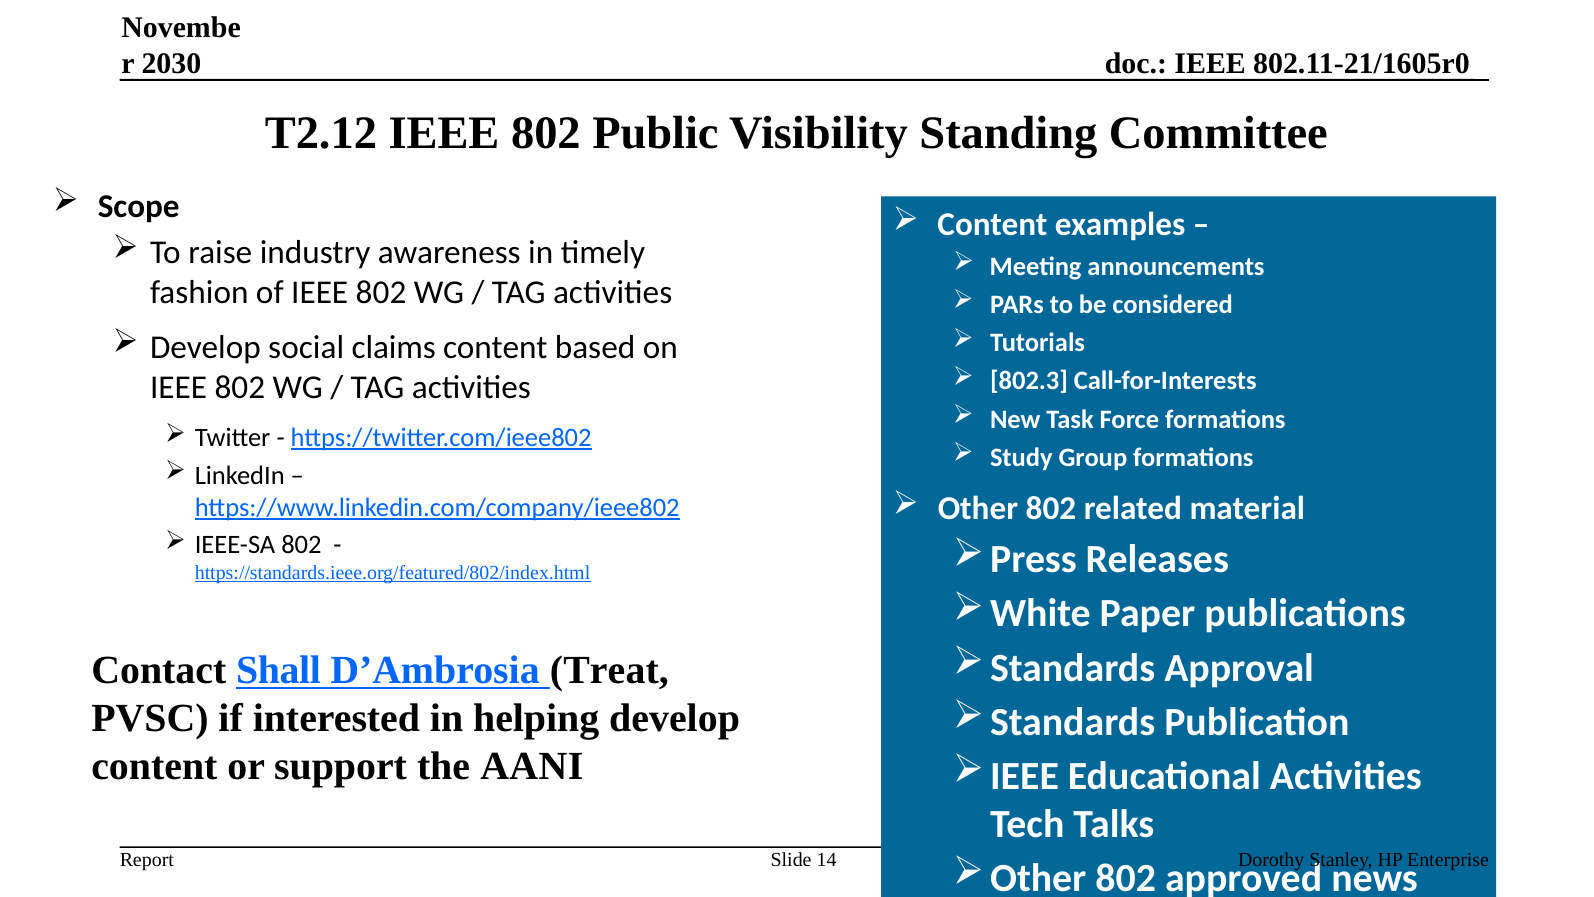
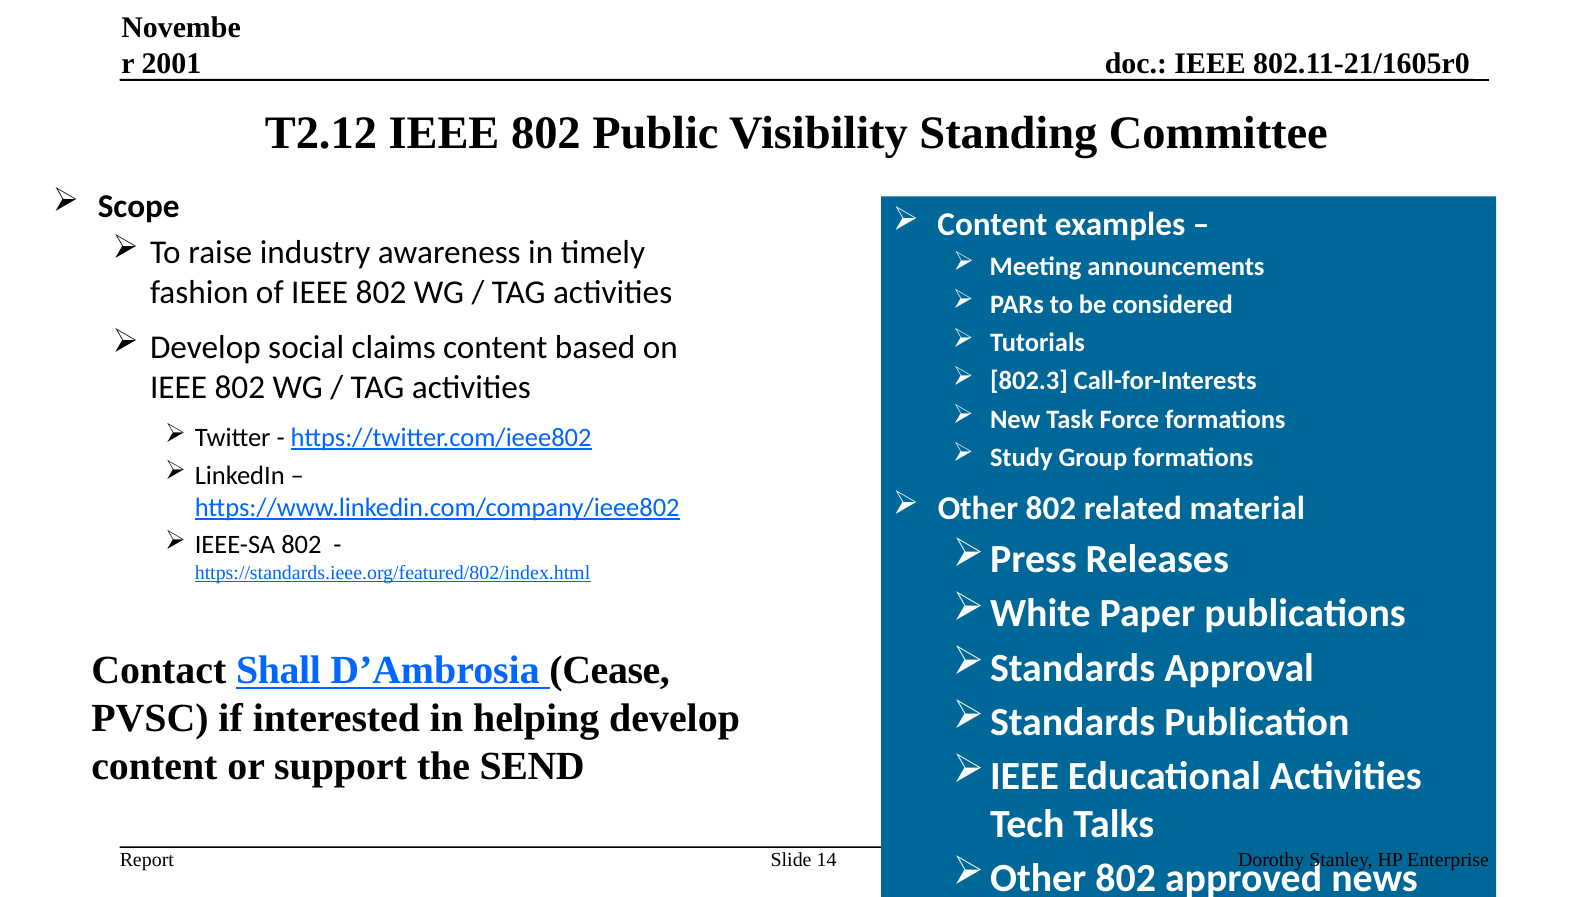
2030: 2030 -> 2001
Treat: Treat -> Cease
AANI: AANI -> SEND
